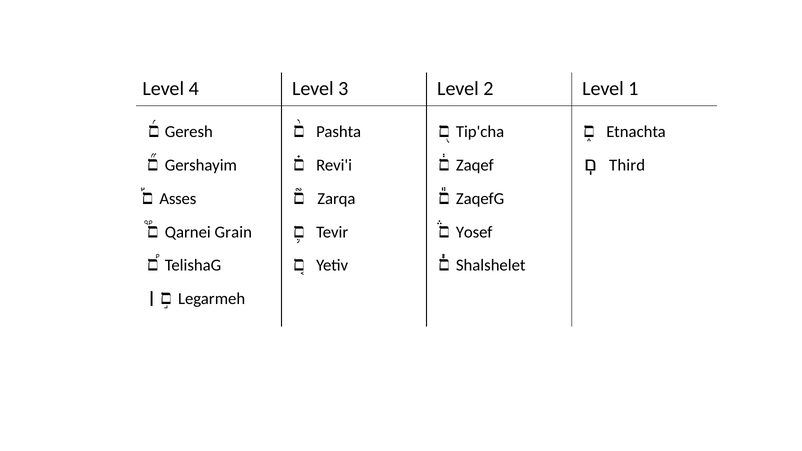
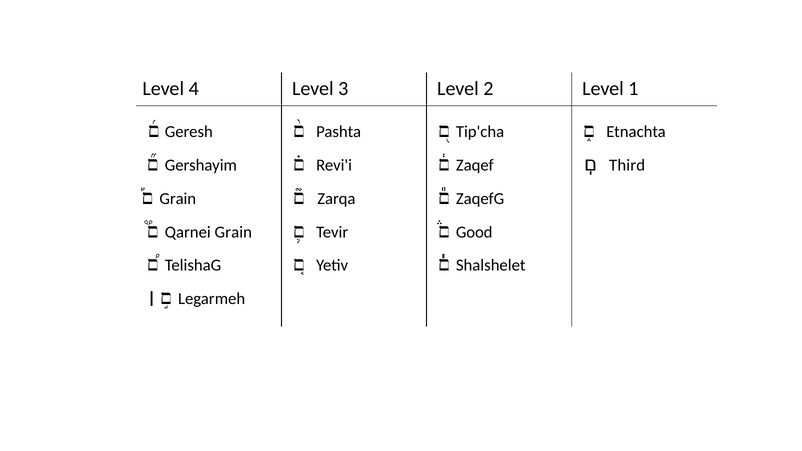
Asses at (178, 199): Asses -> Grain
Yosef: Yosef -> Good
